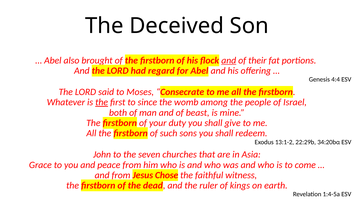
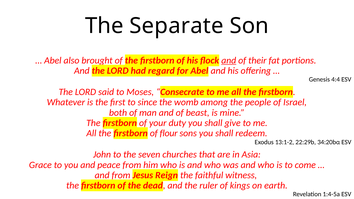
Deceived: Deceived -> Separate
the at (102, 102) underline: present -> none
such: such -> flour
Chose: Chose -> Reign
